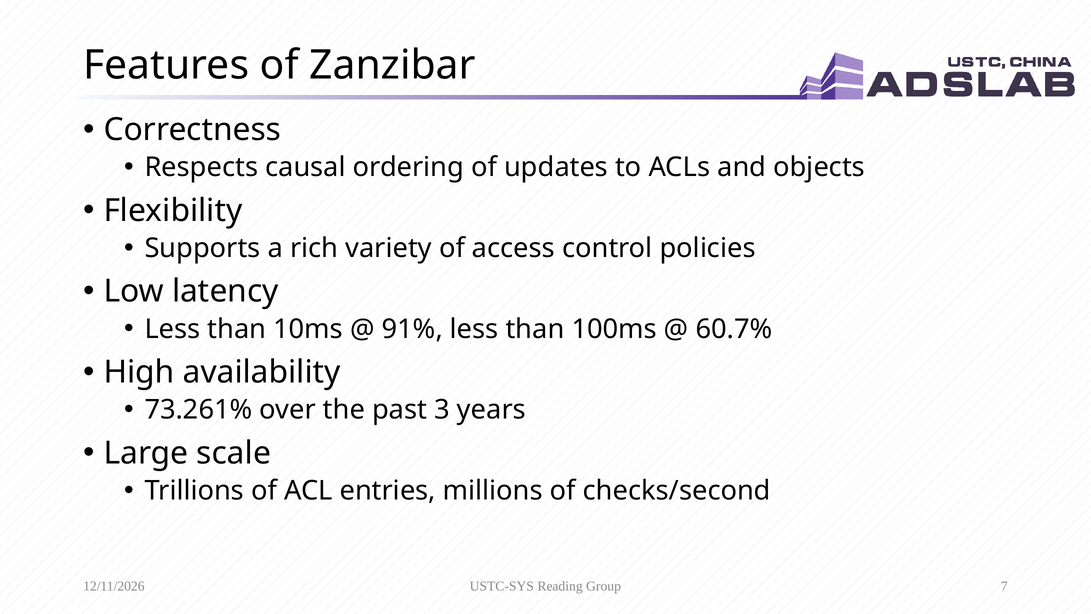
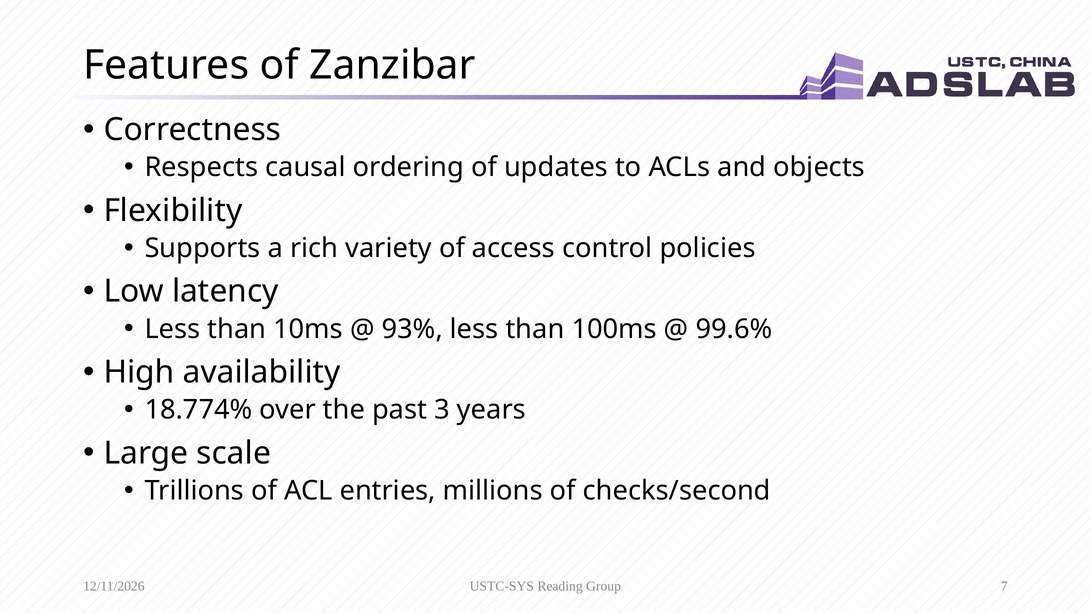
91%: 91% -> 93%
60.7%: 60.7% -> 99.6%
73.261%: 73.261% -> 18.774%
